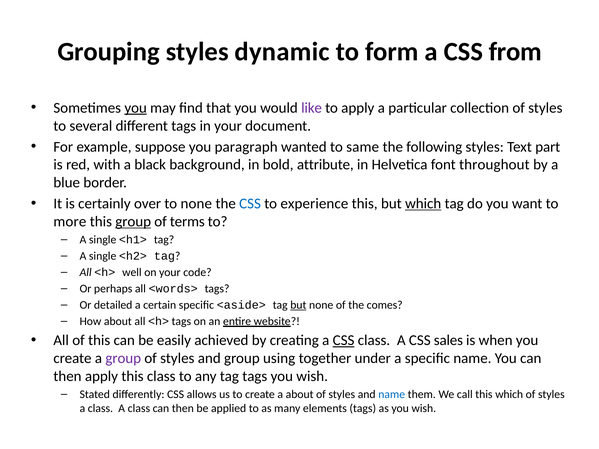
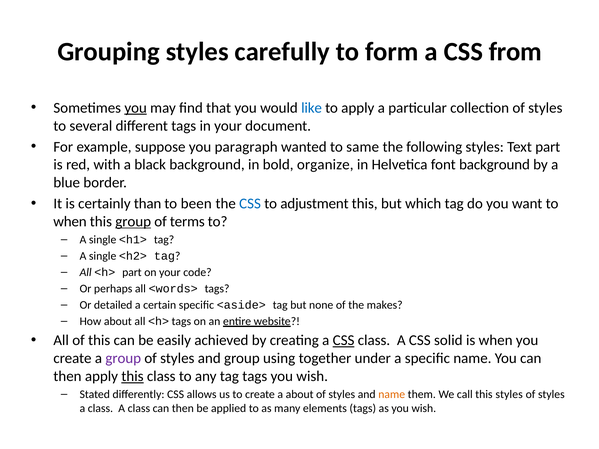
dynamic: dynamic -> carefully
like colour: purple -> blue
attribute: attribute -> organize
font throughout: throughout -> background
over: over -> than
to none: none -> been
experience: experience -> adjustment
which at (423, 204) underline: present -> none
more at (70, 222): more -> when
<h> well: well -> part
but at (298, 305) underline: present -> none
comes: comes -> makes
sales: sales -> solid
this at (132, 377) underline: none -> present
name at (392, 395) colour: blue -> orange
this which: which -> styles
